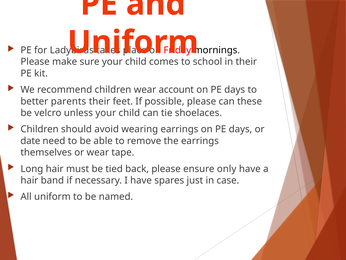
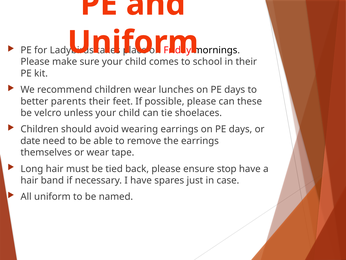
account: account -> lunches
only: only -> stop
